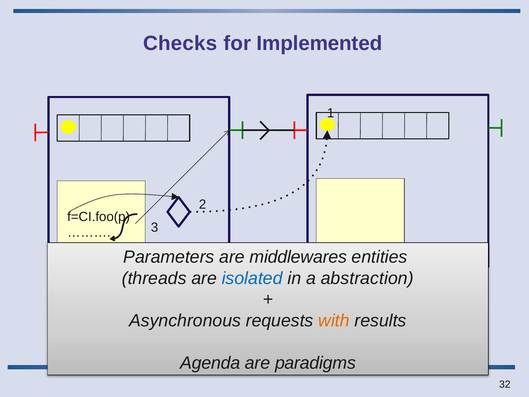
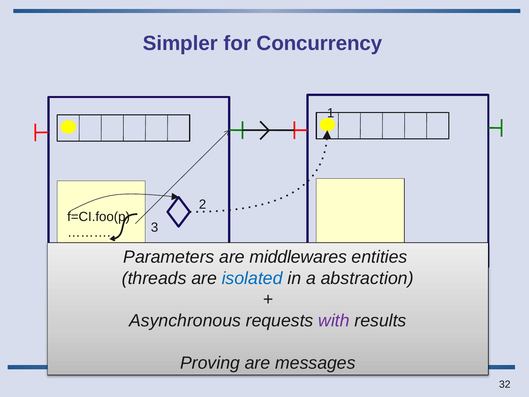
Checks: Checks -> Simpler
Implemented: Implemented -> Concurrency
with colour: orange -> purple
Agenda: Agenda -> Proving
paradigms: paradigms -> messages
